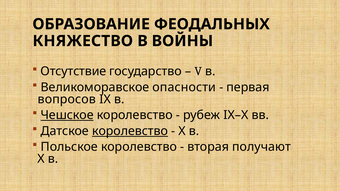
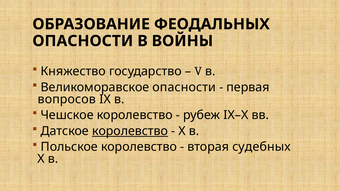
КНЯЖЕСТВО at (83, 41): КНЯЖЕСТВО -> ОПАСНОСТИ
Отсутствие: Отсутствие -> Княжество
Чешское underline: present -> none
получают: получают -> судебных
